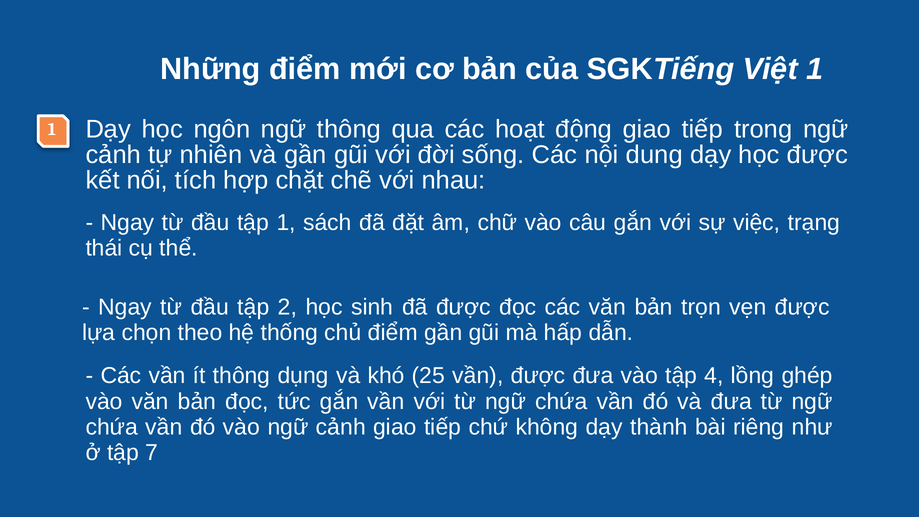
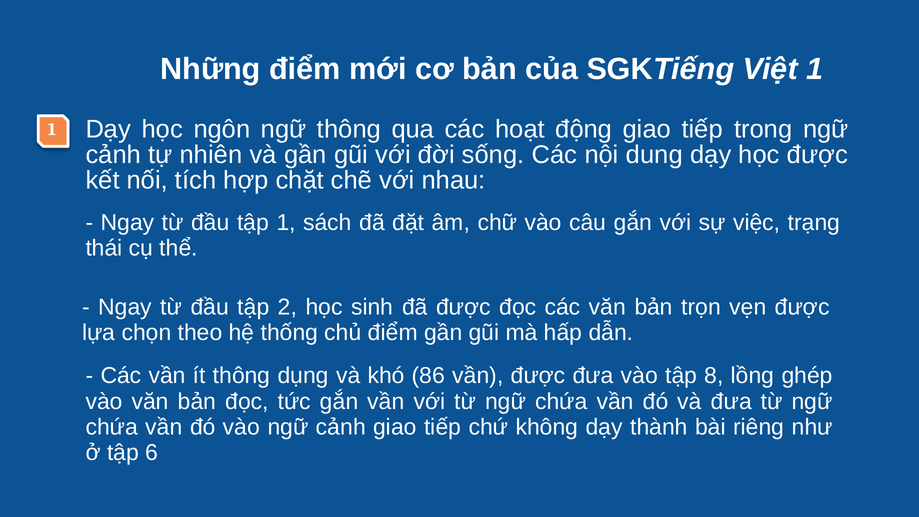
25: 25 -> 86
4: 4 -> 8
7: 7 -> 6
